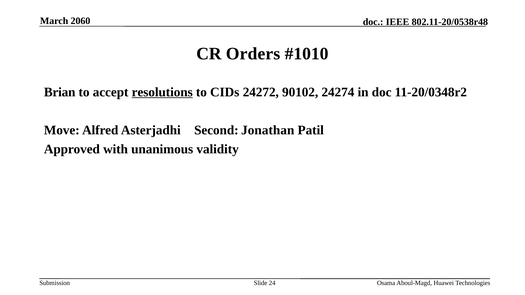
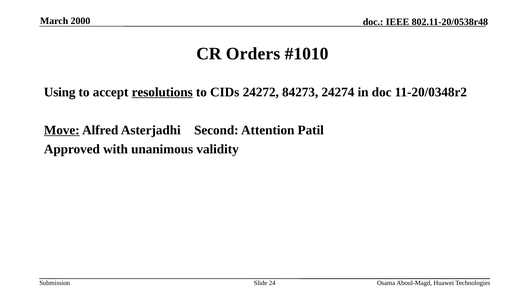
2060: 2060 -> 2000
Brian: Brian -> Using
90102: 90102 -> 84273
Move underline: none -> present
Jonathan: Jonathan -> Attention
